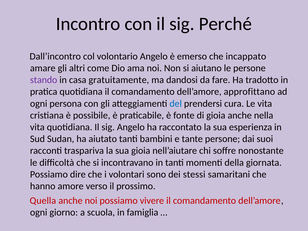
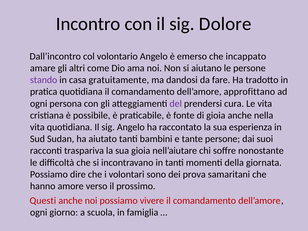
Perché: Perché -> Dolore
del colour: blue -> purple
stessi: stessi -> prova
Quella: Quella -> Questi
